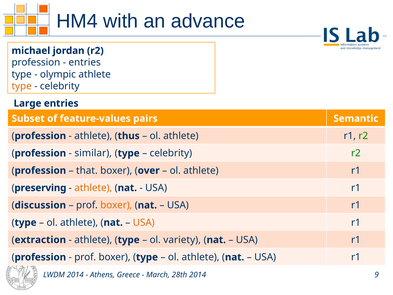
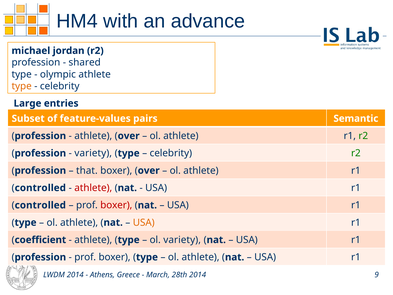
entries at (85, 62): entries -> shared
thus at (129, 136): thus -> over
similar at (93, 153): similar -> variety
preserving at (40, 188): preserving -> controlled
athlete at (93, 188) colour: orange -> red
discussion at (40, 205): discussion -> controlled
boxer at (116, 205) colour: orange -> red
extraction: extraction -> coefficient
